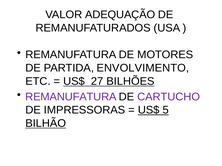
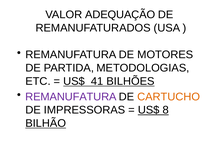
ENVOLVIMENTO: ENVOLVIMENTO -> METODOLOGIAS
27: 27 -> 41
CARTUCHO colour: purple -> orange
5: 5 -> 8
